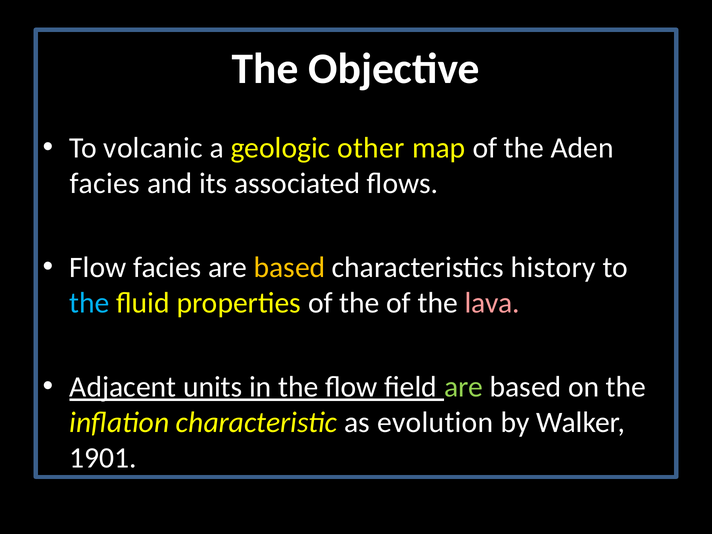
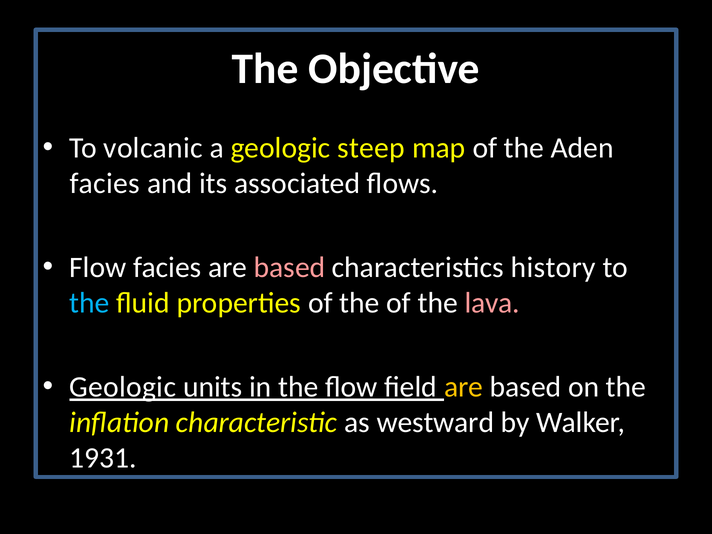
other: other -> steep
based at (289, 268) colour: yellow -> pink
Adjacent at (123, 387): Adjacent -> Geologic
are at (464, 387) colour: light green -> yellow
evolution: evolution -> westward
1901: 1901 -> 1931
